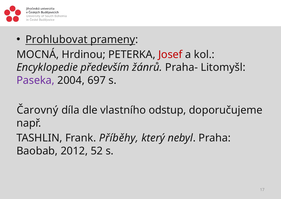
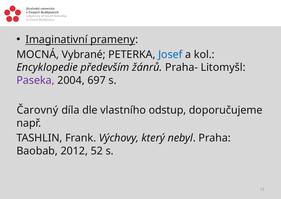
Prohlubovat: Prohlubovat -> Imaginativní
Hrdinou: Hrdinou -> Vybrané
Josef colour: red -> blue
Příběhy: Příběhy -> Výchovy
